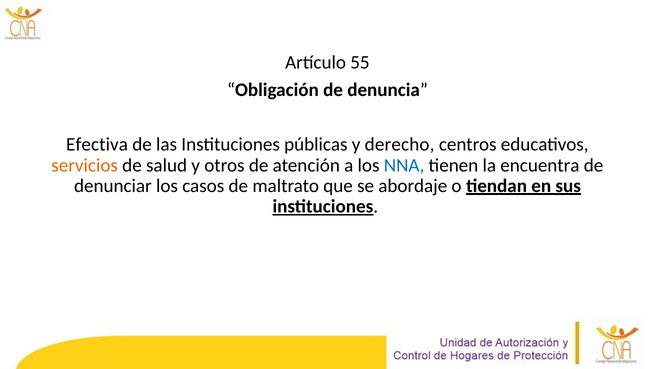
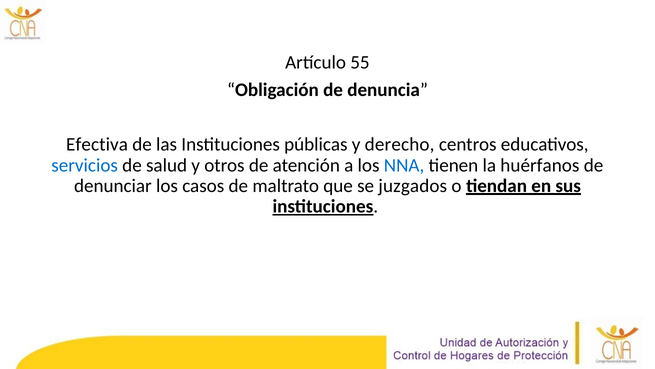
servicios colour: orange -> blue
encuentra: encuentra -> huérfanos
abordaje: abordaje -> juzgados
